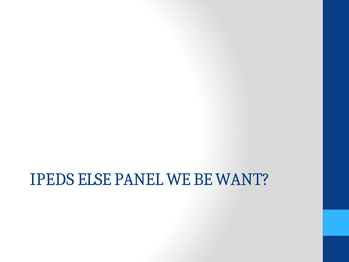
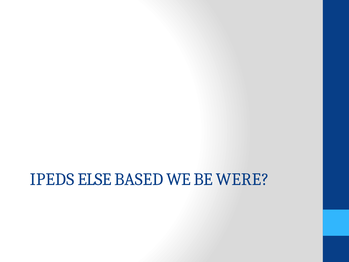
PANEL: PANEL -> BASED
WANT: WANT -> WERE
